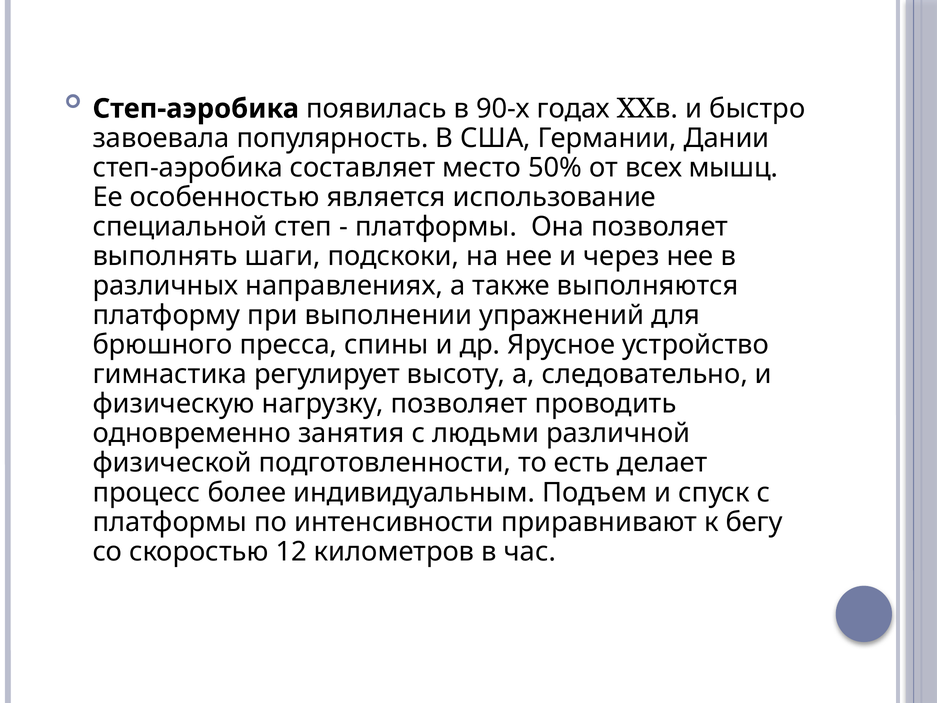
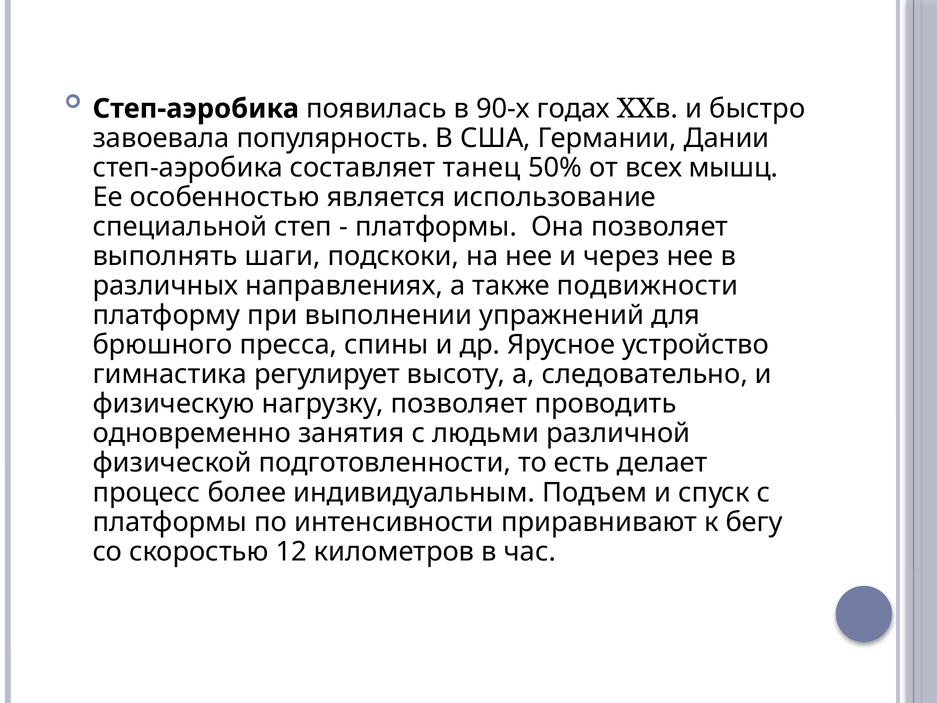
место: место -> танец
выполняются: выполняются -> подвижности
